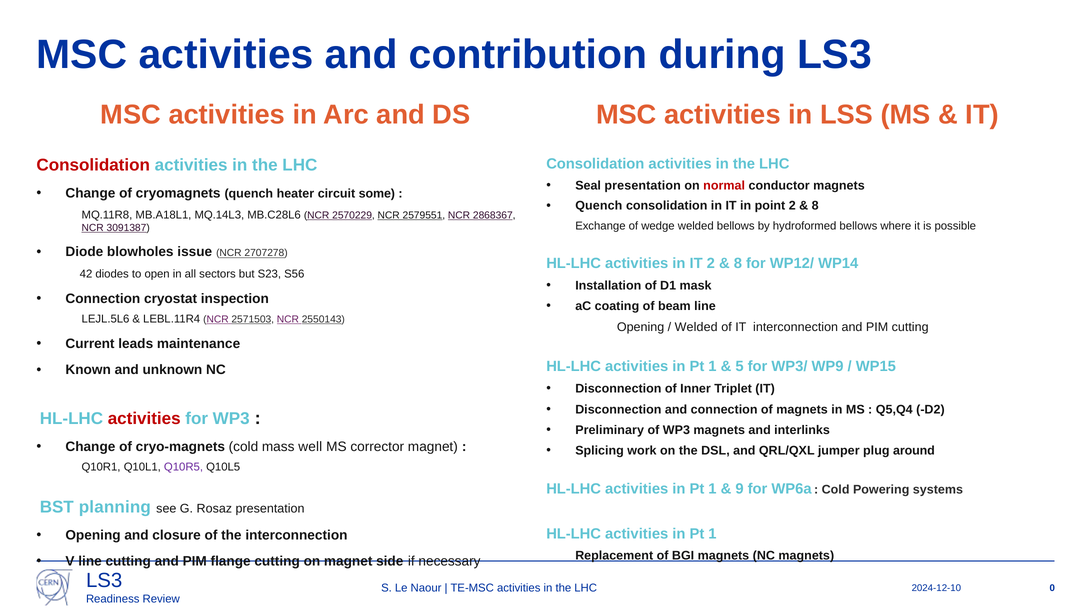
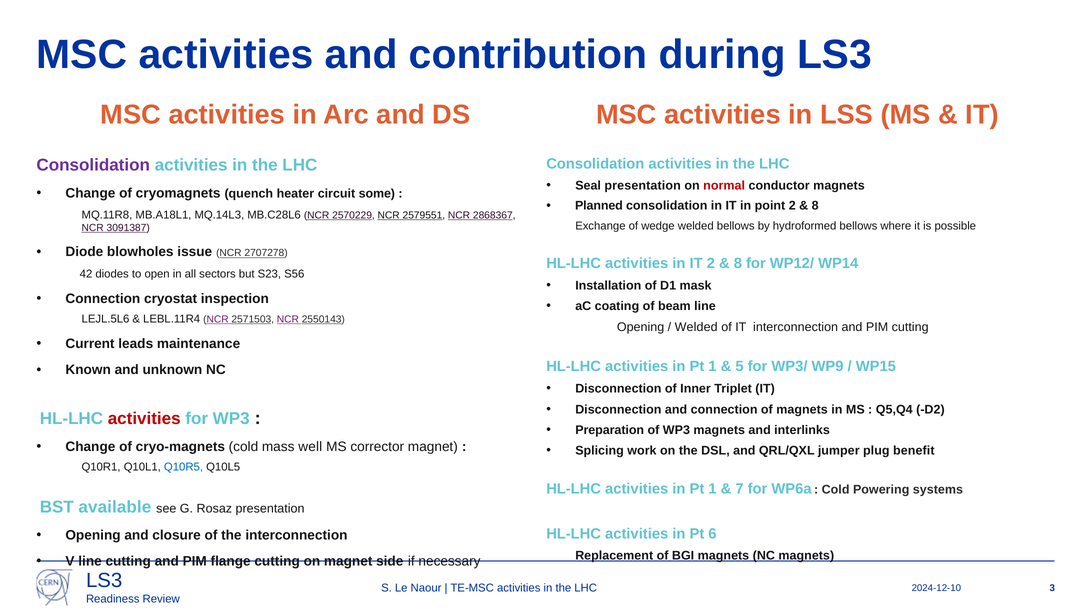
Consolidation at (93, 165) colour: red -> purple
Quench at (599, 206): Quench -> Planned
Preliminary: Preliminary -> Preparation
around: around -> benefit
Q10R5 colour: purple -> blue
9: 9 -> 7
planning: planning -> available
1 at (712, 534): 1 -> 6
0: 0 -> 3
